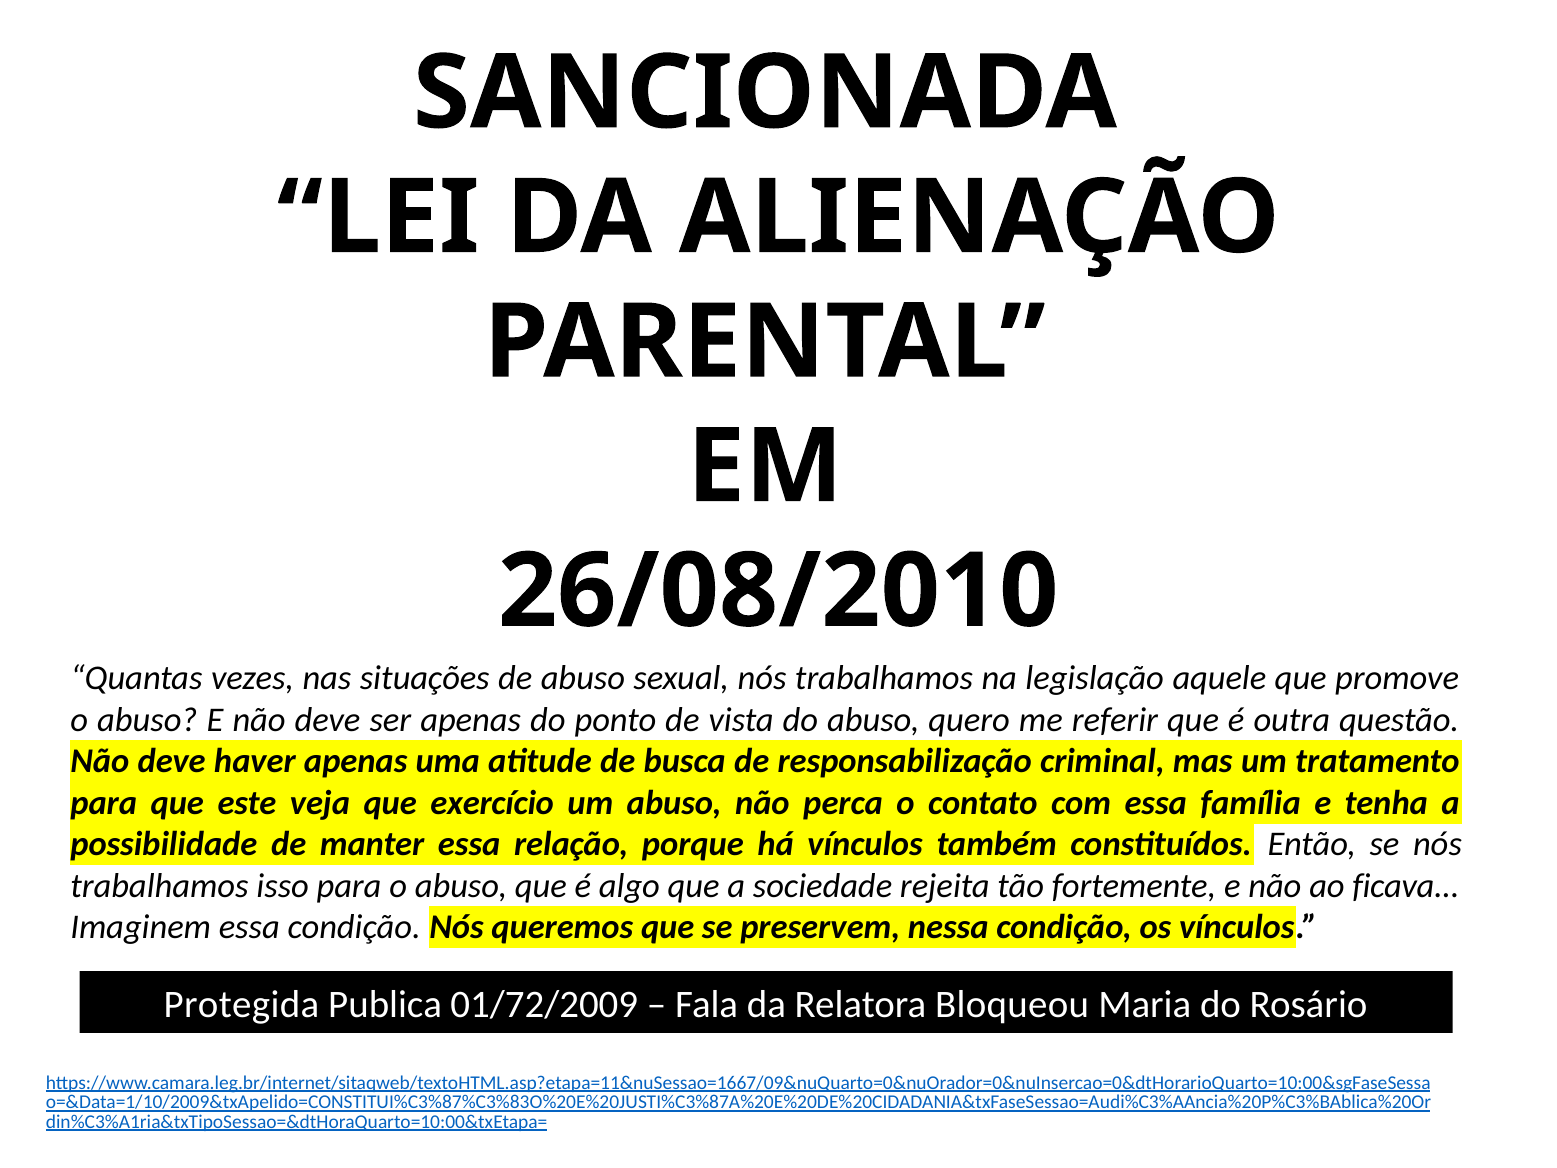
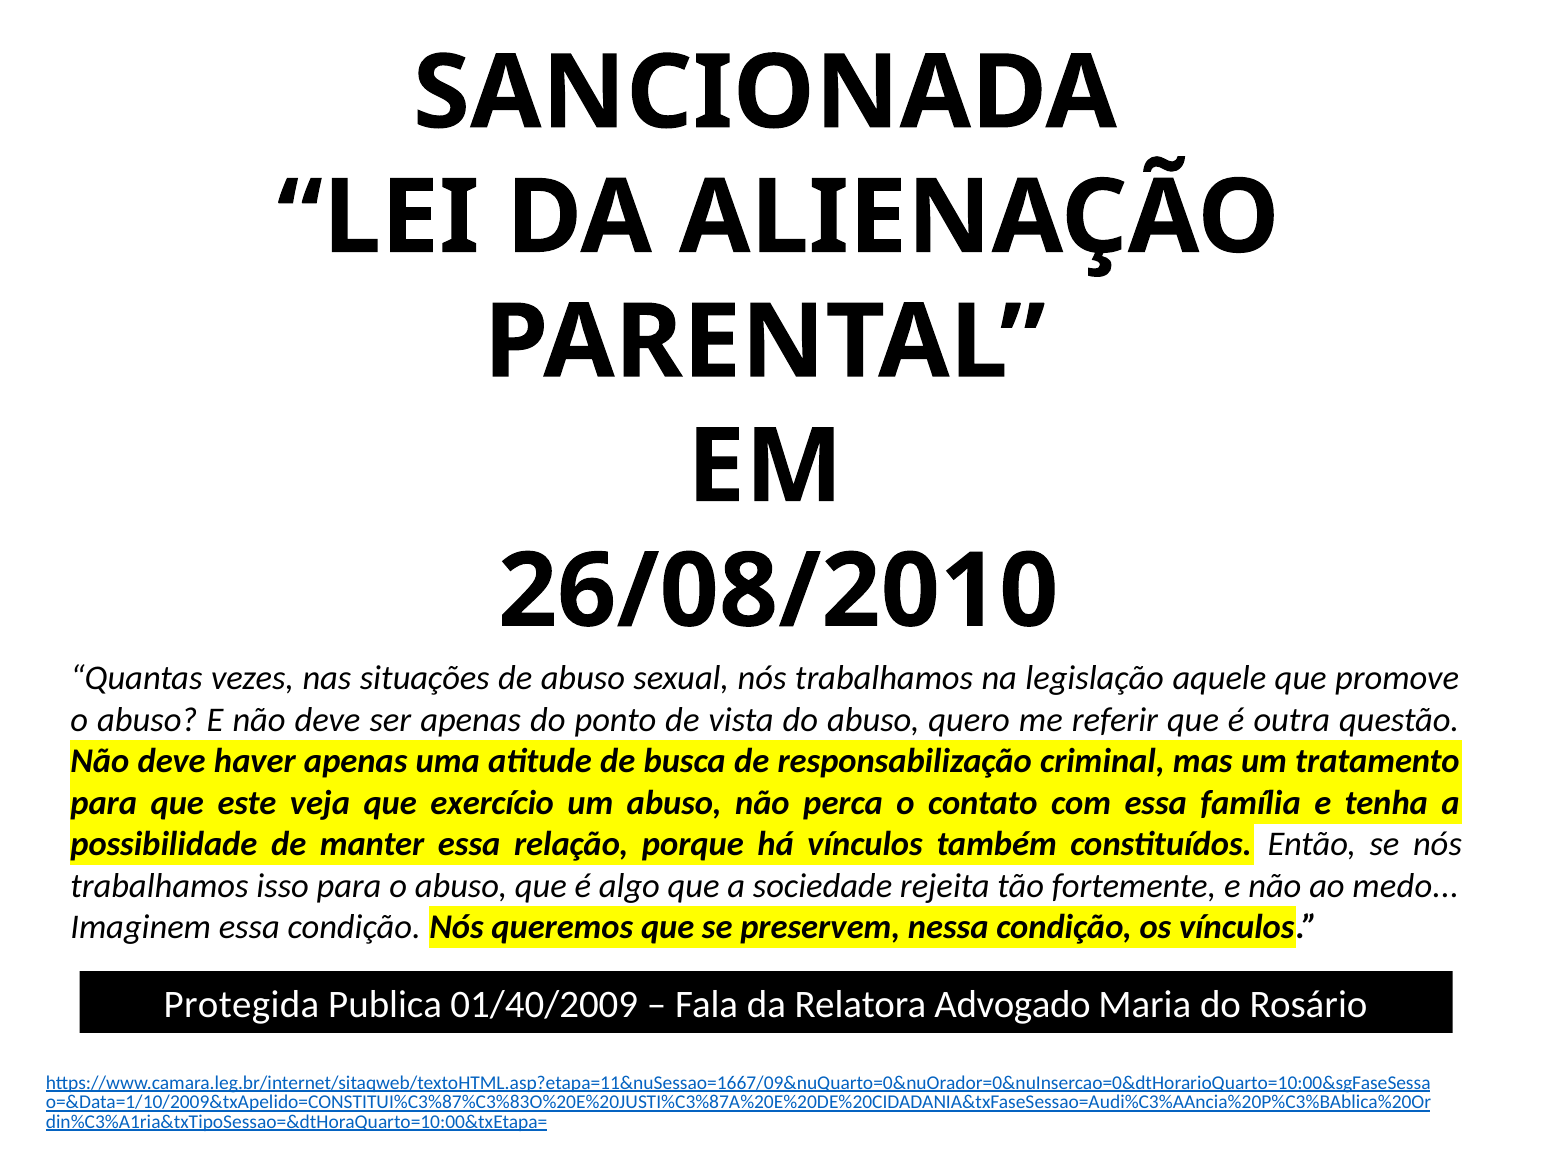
ficava: ficava -> medo
01/72/2009: 01/72/2009 -> 01/40/2009
Bloqueou: Bloqueou -> Advogado
